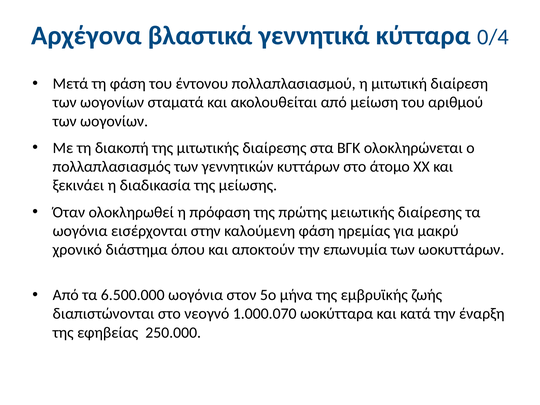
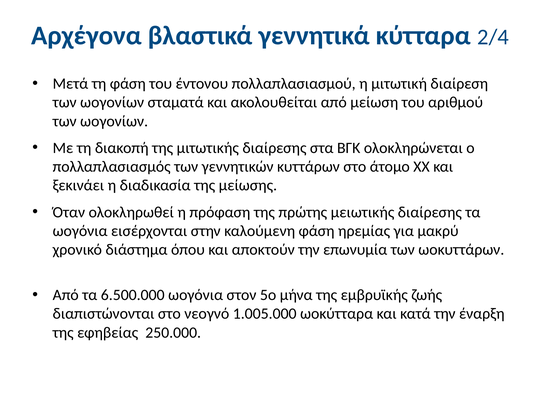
0/4: 0/4 -> 2/4
1.000.070: 1.000.070 -> 1.005.000
